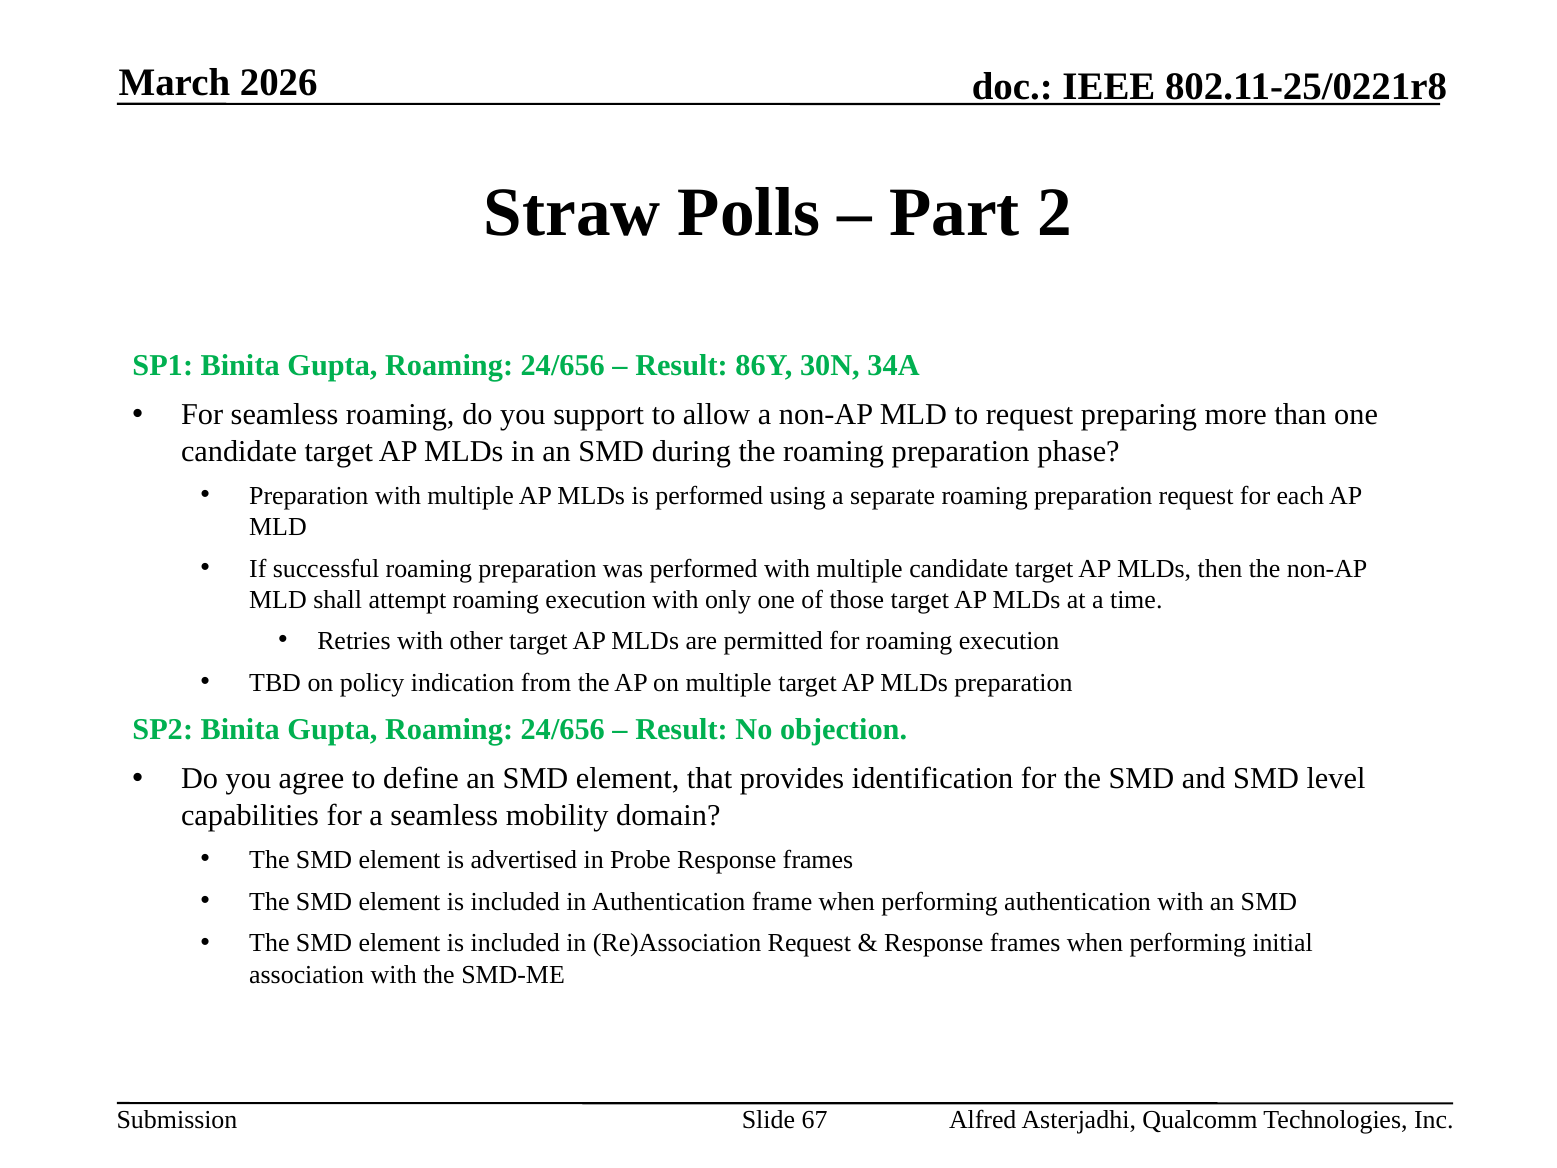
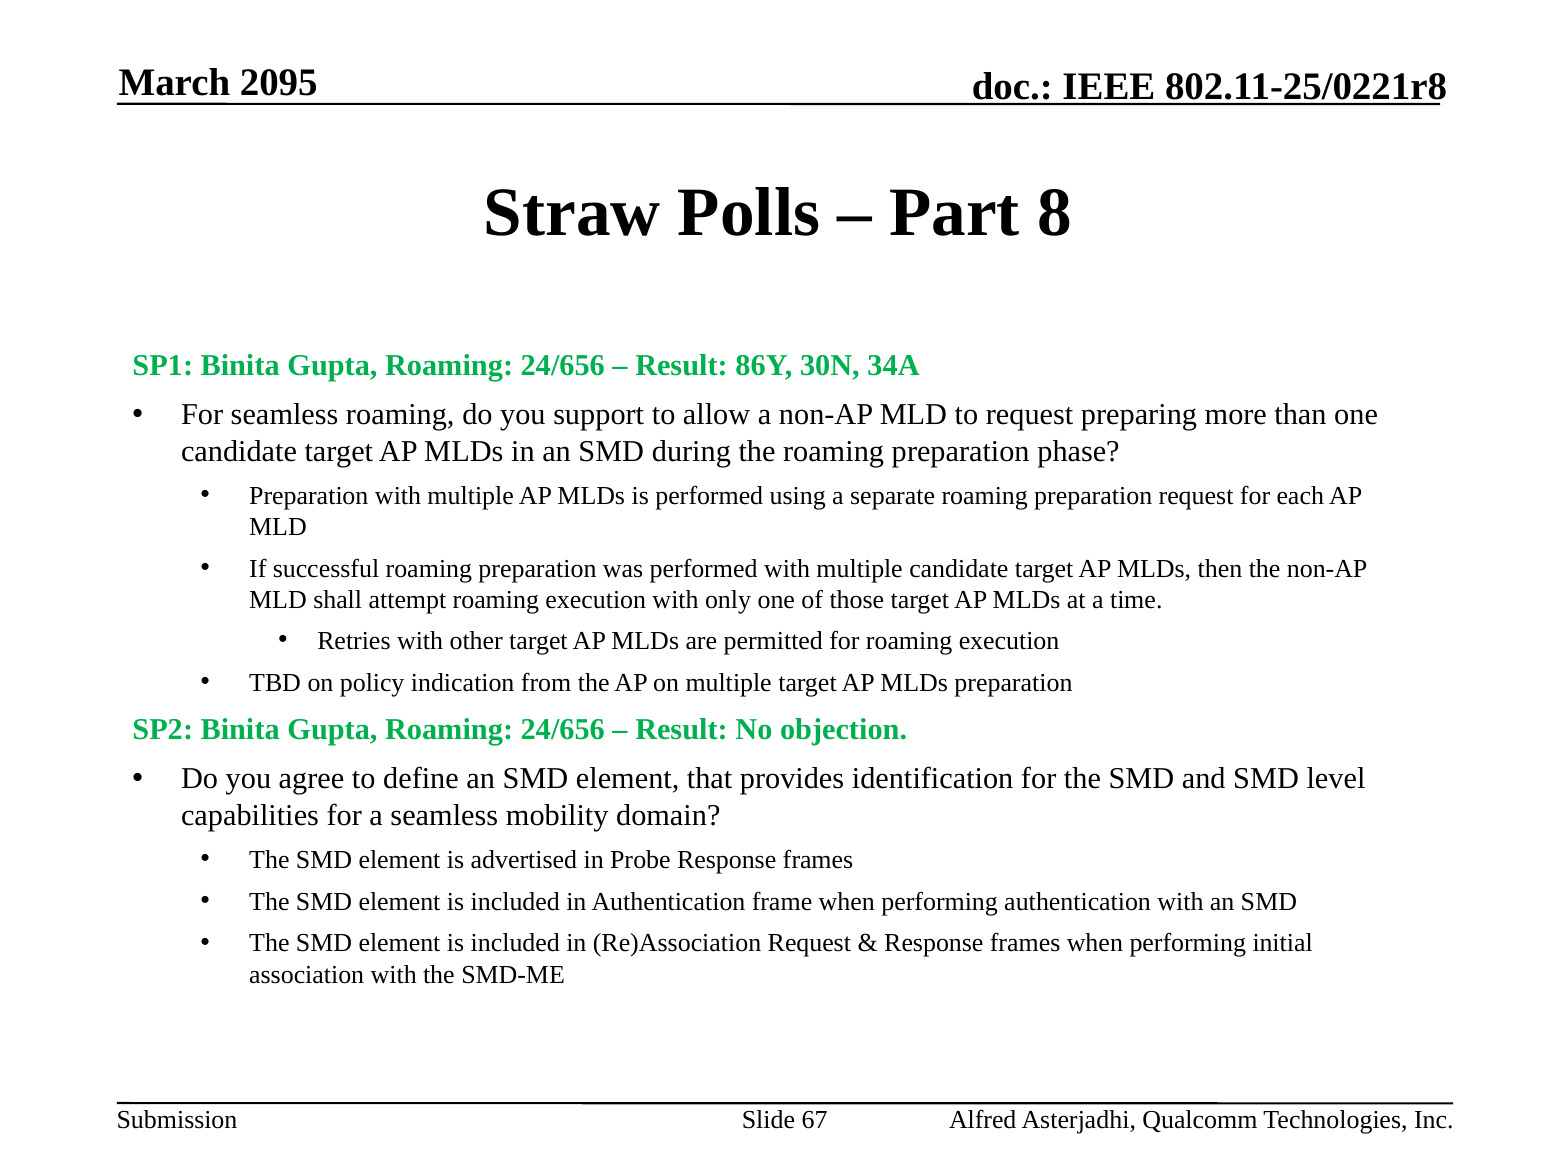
2026: 2026 -> 2095
2: 2 -> 8
